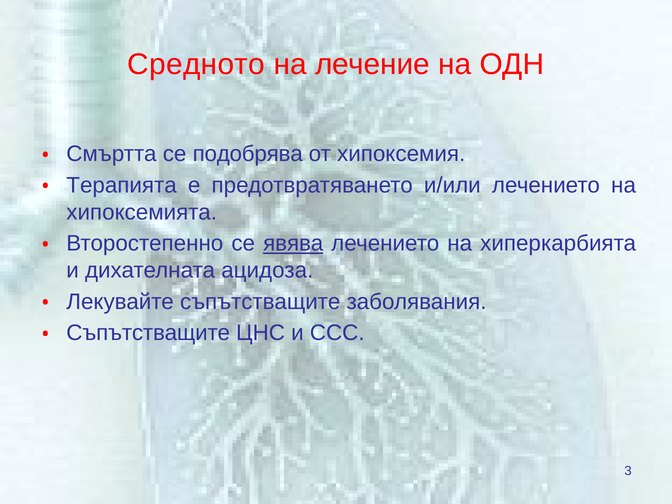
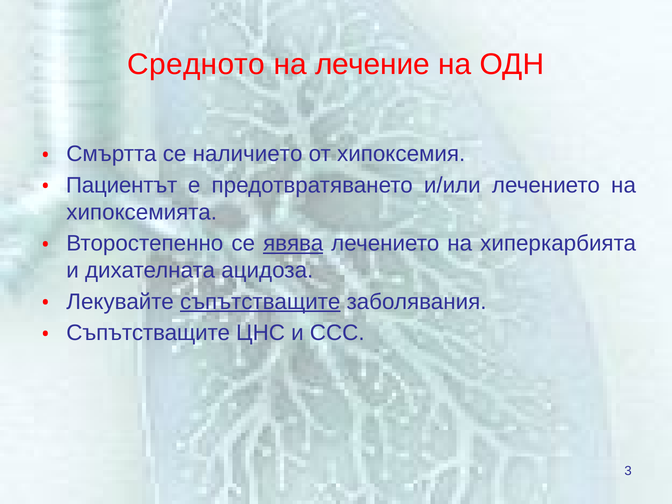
подобрява: подобрява -> наличието
Терапията: Терапията -> Пациентът
съпътстващите at (260, 302) underline: none -> present
